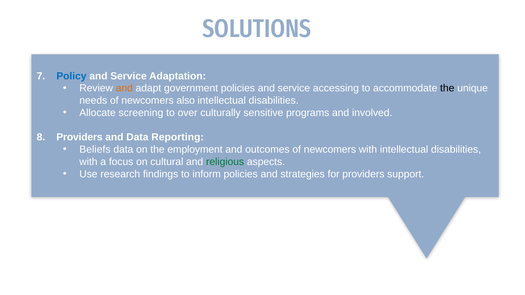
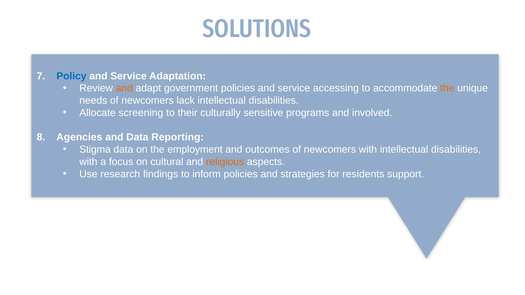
the at (447, 88) colour: black -> orange
also: also -> lack
over: over -> their
Providers at (79, 137): Providers -> Agencies
Beliefs: Beliefs -> Stigma
religious colour: green -> orange
for providers: providers -> residents
